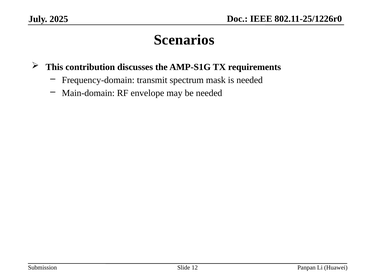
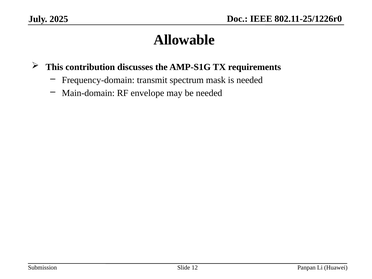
Scenarios: Scenarios -> Allowable
